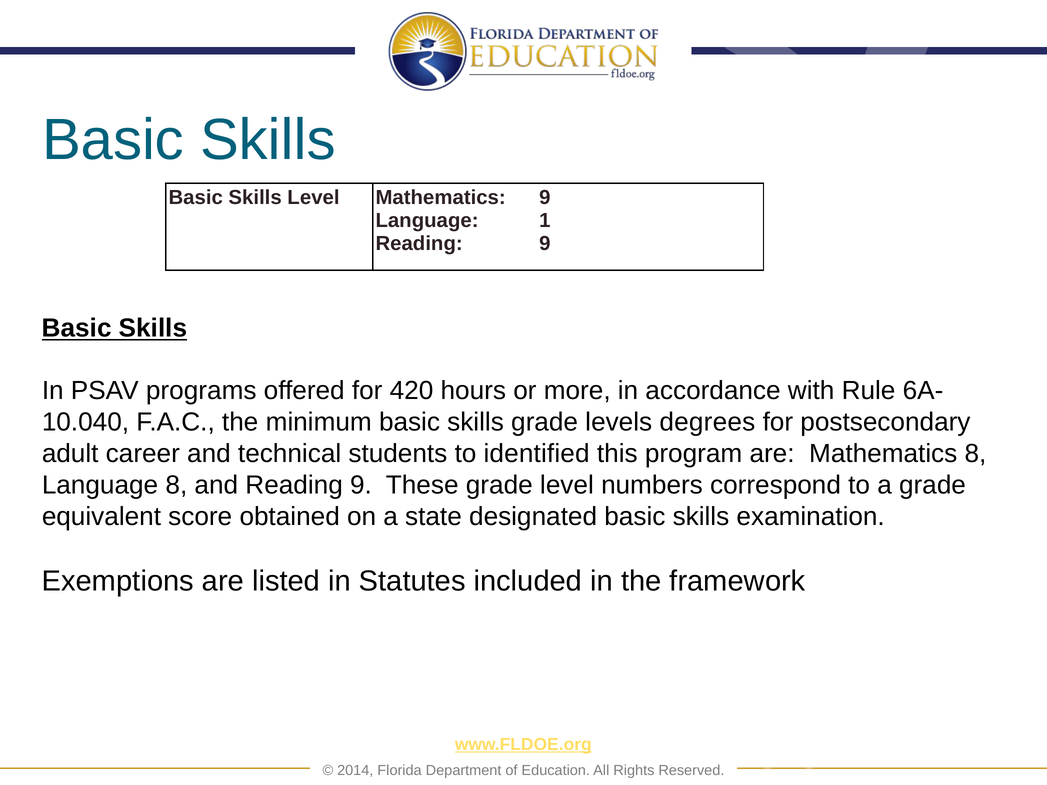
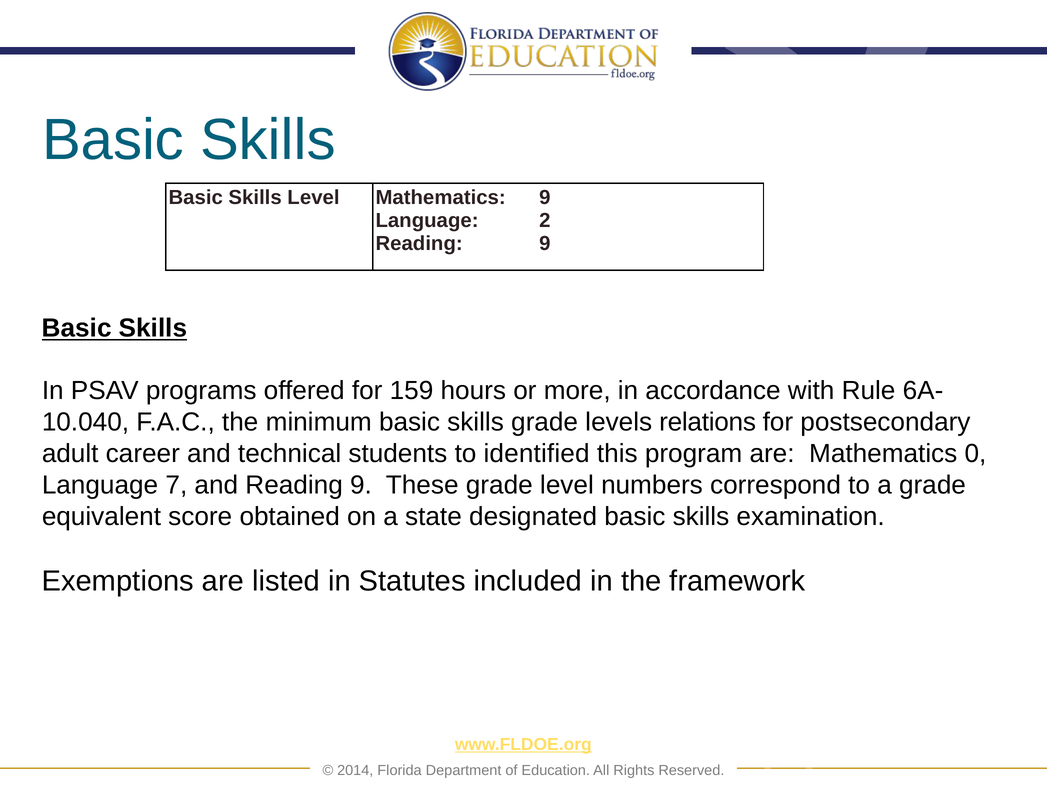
1: 1 -> 2
420: 420 -> 159
degrees: degrees -> relations
Mathematics 8: 8 -> 0
Language 8: 8 -> 7
